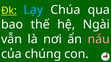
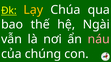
Lạy colour: light blue -> yellow
